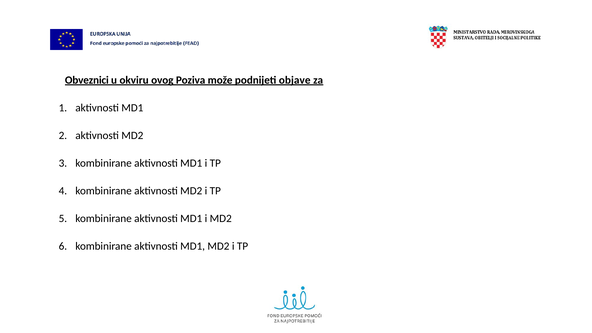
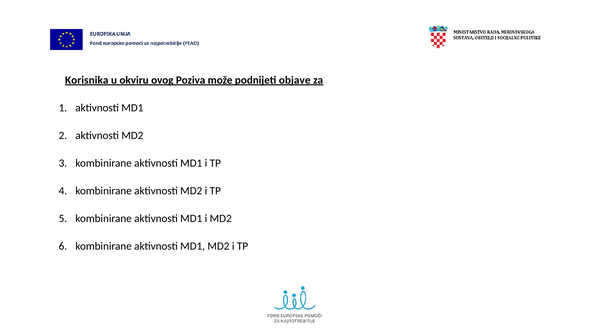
Obveznici: Obveznici -> Korisnika
